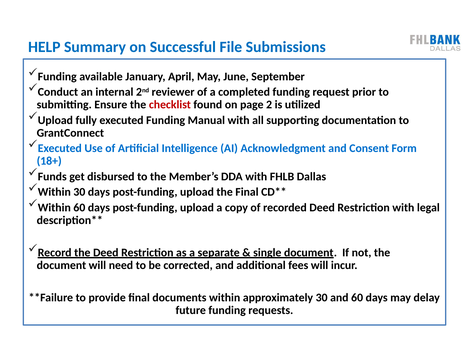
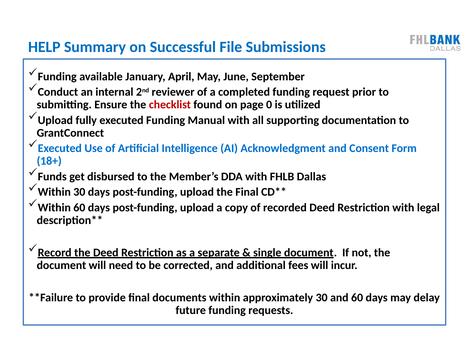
2: 2 -> 0
